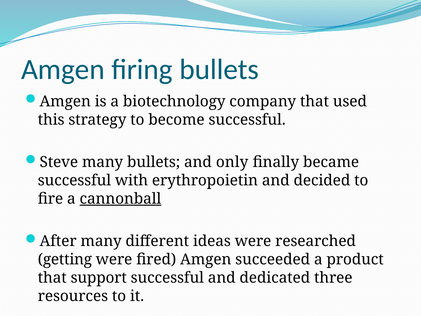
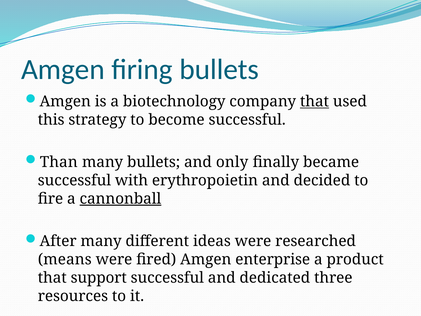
that at (314, 101) underline: none -> present
Steve: Steve -> Than
getting: getting -> means
succeeded: succeeded -> enterprise
